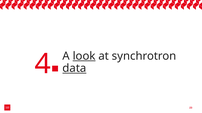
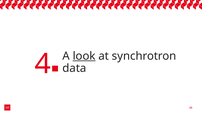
data underline: present -> none
